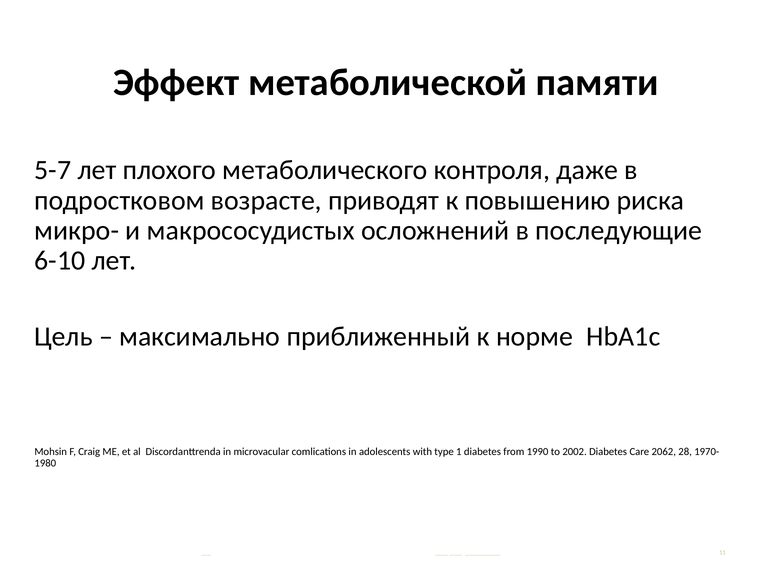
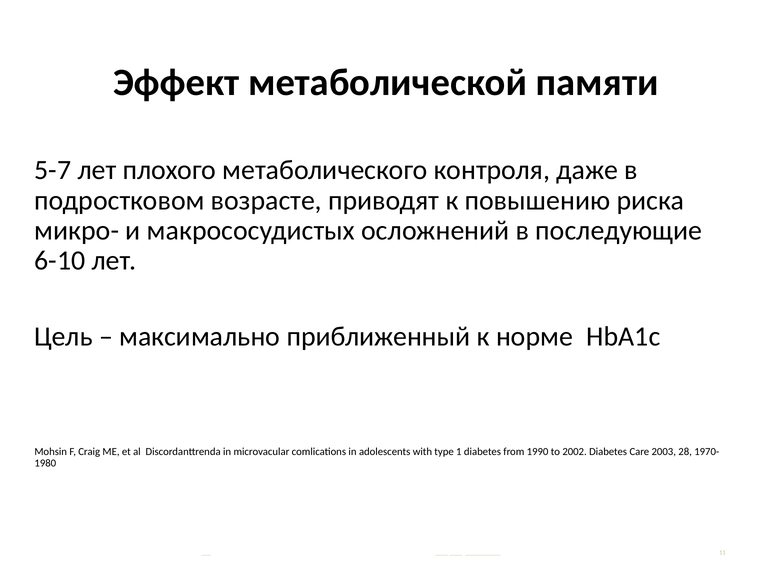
2062: 2062 -> 2003
